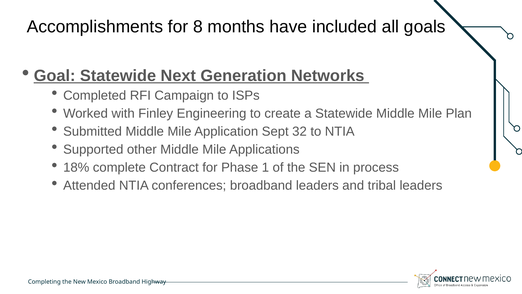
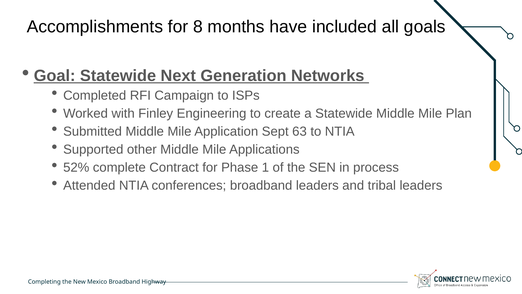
32: 32 -> 63
18%: 18% -> 52%
